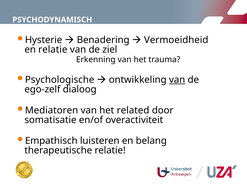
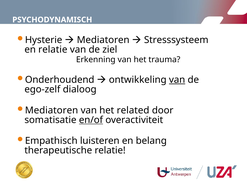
Benadering at (103, 40): Benadering -> Mediatoren
Vermoeidheid: Vermoeidheid -> Stresssysteem
Psychologische: Psychologische -> Onderhoudend
en/of underline: none -> present
